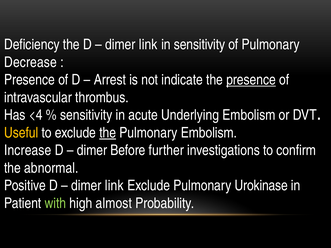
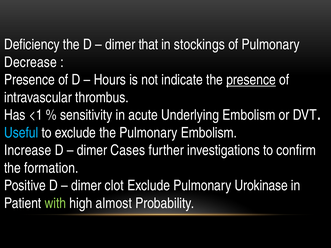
link at (148, 45): link -> that
in sensitivity: sensitivity -> stockings
Arrest: Arrest -> Hours
<4: <4 -> <1
Useful colour: yellow -> light blue
the at (108, 133) underline: present -> none
Before: Before -> Cases
abnormal: abnormal -> formation
link at (114, 186): link -> clot
